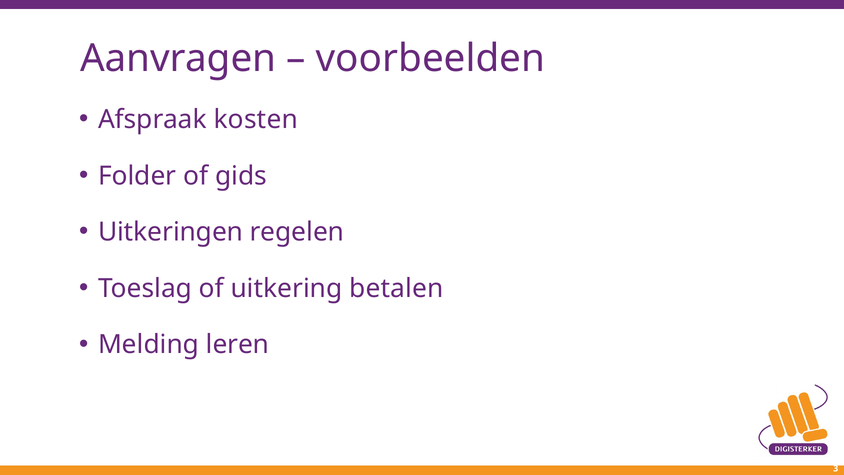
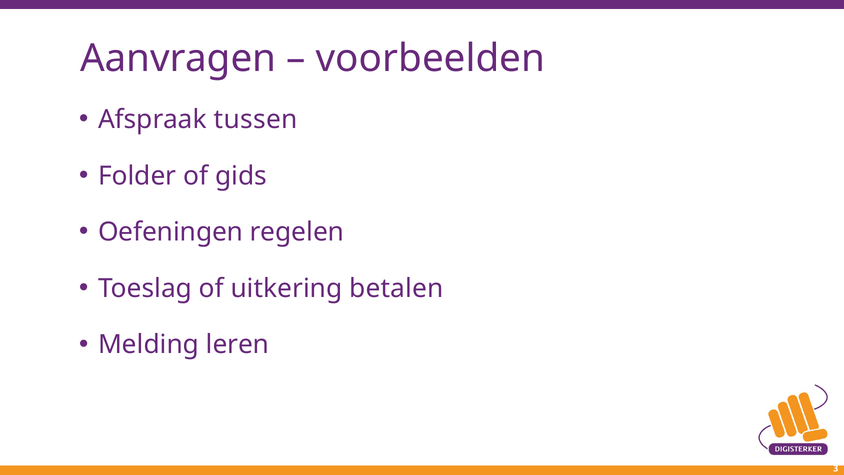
kosten: kosten -> tussen
Uitkeringen: Uitkeringen -> Oefeningen
